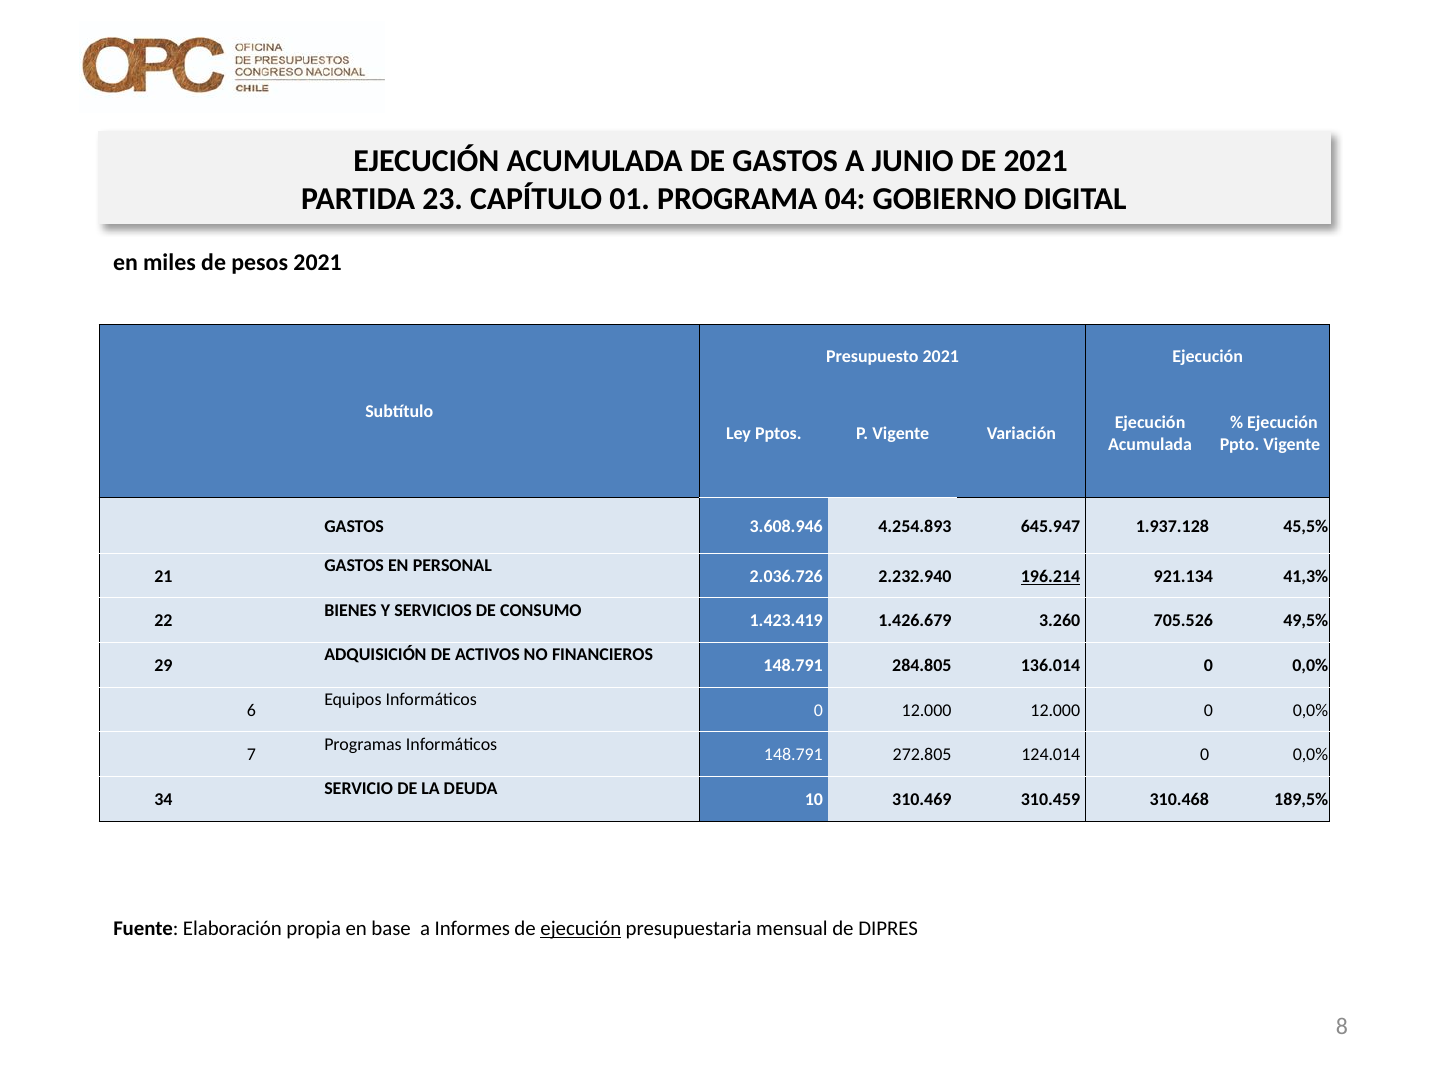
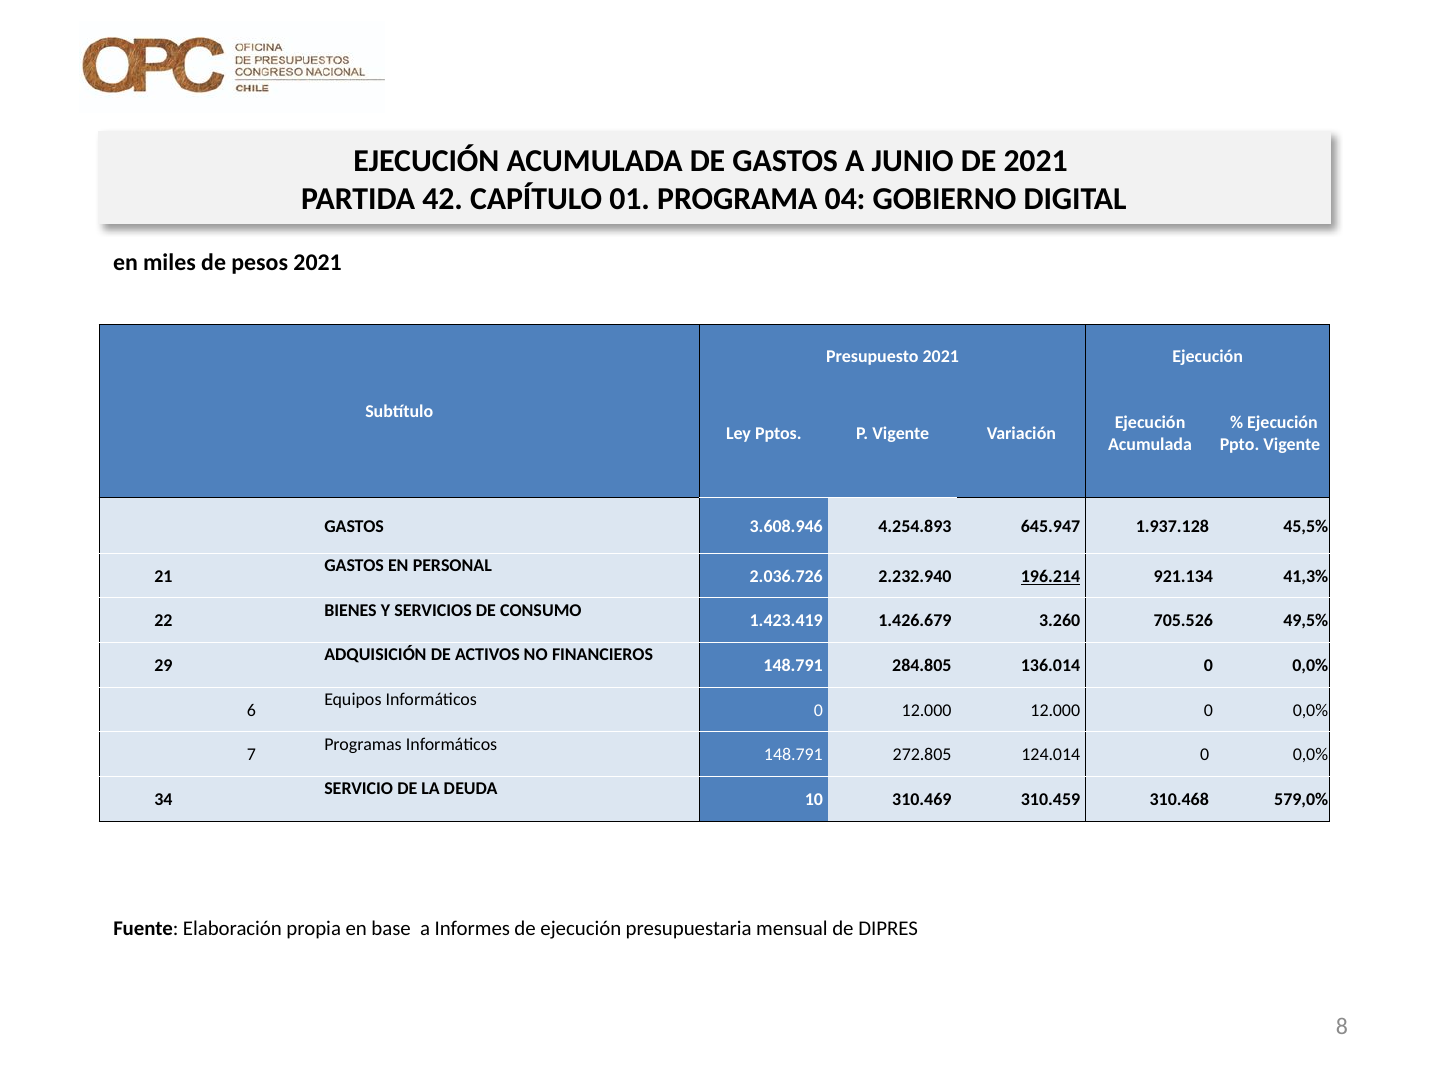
23: 23 -> 42
189,5%: 189,5% -> 579,0%
ejecución at (581, 929) underline: present -> none
